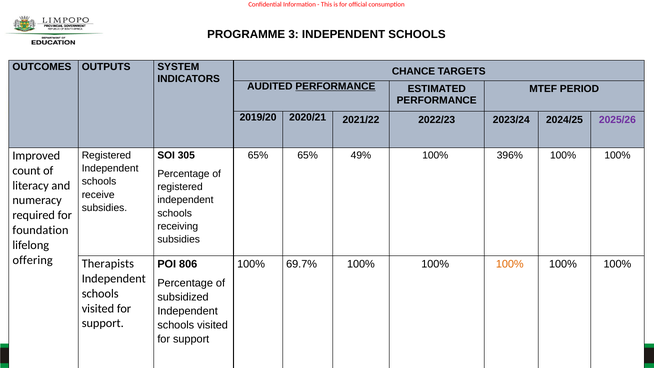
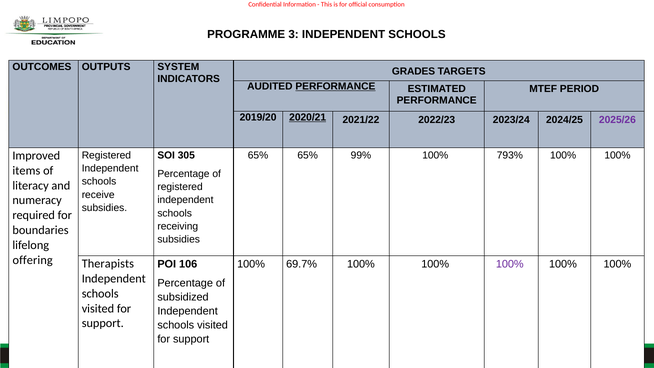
CHANCE: CHANCE -> GRADES
2020/21 underline: none -> present
49%: 49% -> 99%
396%: 396% -> 793%
count: count -> items
foundation: foundation -> boundaries
806: 806 -> 106
100% at (510, 264) colour: orange -> purple
